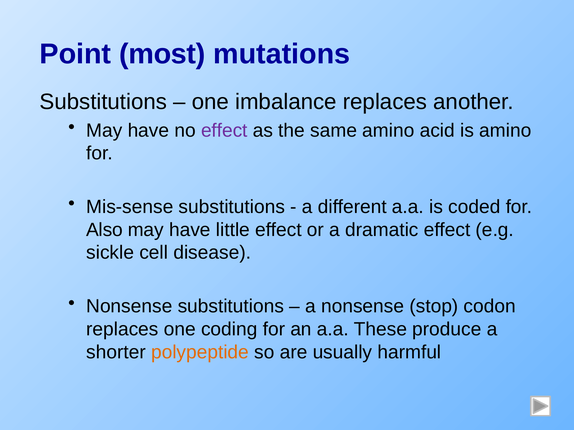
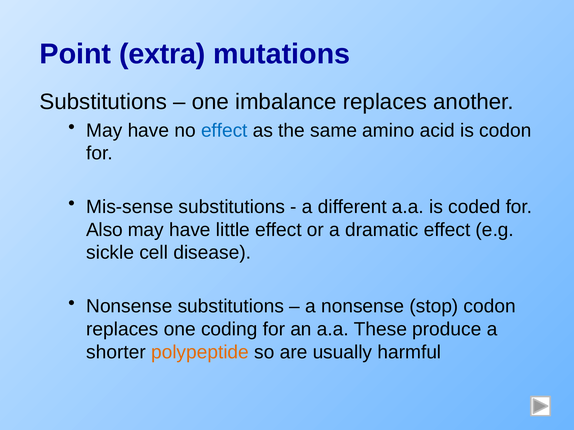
most: most -> extra
effect at (224, 131) colour: purple -> blue
is amino: amino -> codon
